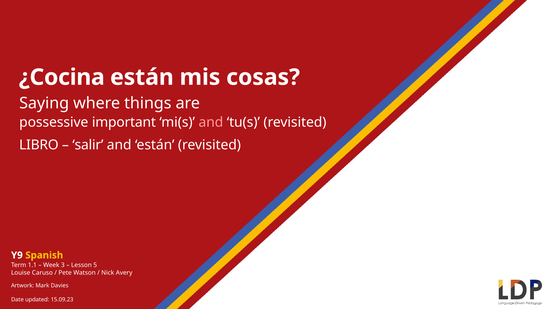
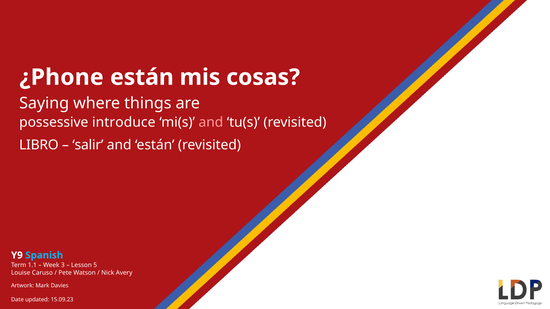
¿Cocina: ¿Cocina -> ¿Phone
important: important -> introduce
Spanish colour: yellow -> light blue
